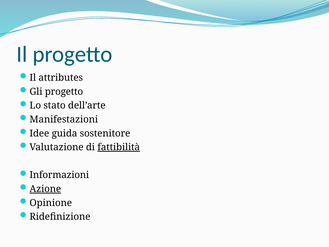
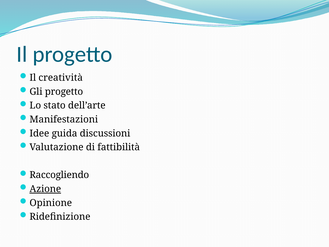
attributes: attributes -> creatività
sostenitore: sostenitore -> discussioni
fattibilità underline: present -> none
Informazioni: Informazioni -> Raccogliendo
